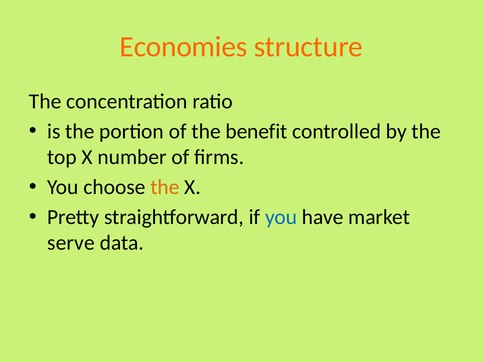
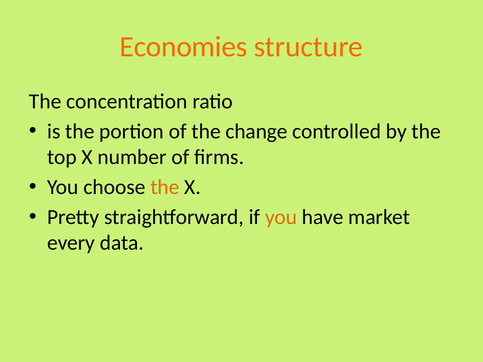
benefit: benefit -> change
you at (281, 217) colour: blue -> orange
serve: serve -> every
